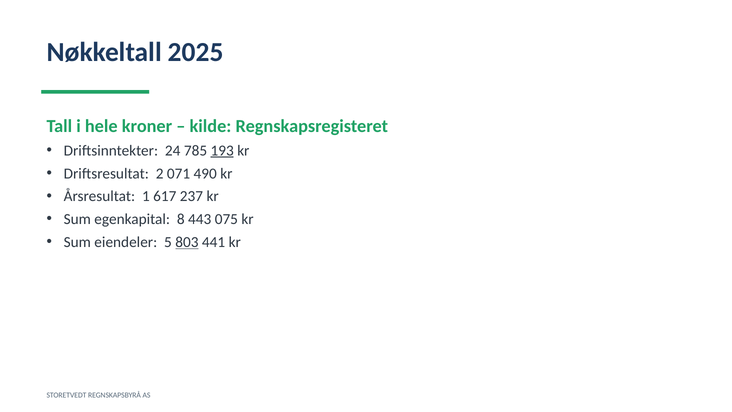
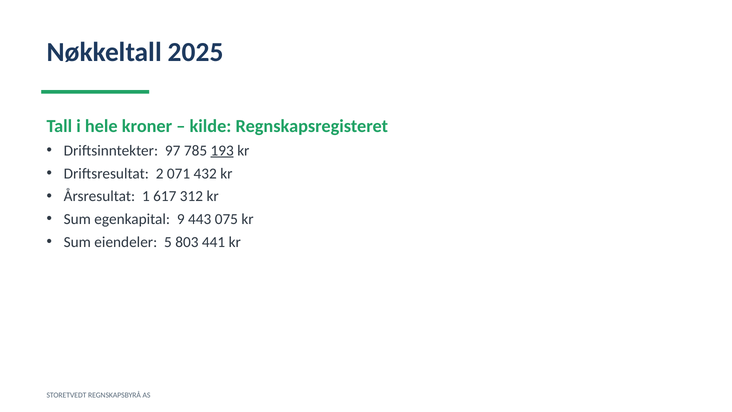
24: 24 -> 97
490: 490 -> 432
237: 237 -> 312
8: 8 -> 9
803 underline: present -> none
